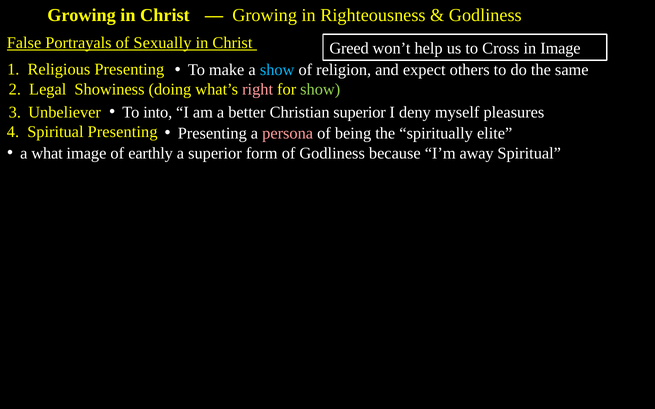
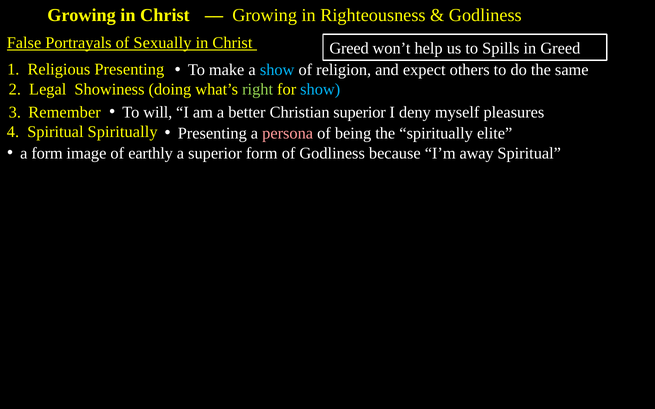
Cross: Cross -> Spills
in Image: Image -> Greed
right colour: pink -> light green
show at (320, 89) colour: light green -> light blue
into: into -> will
Unbeliever: Unbeliever -> Remember
Spiritual Presenting: Presenting -> Spiritually
a what: what -> form
